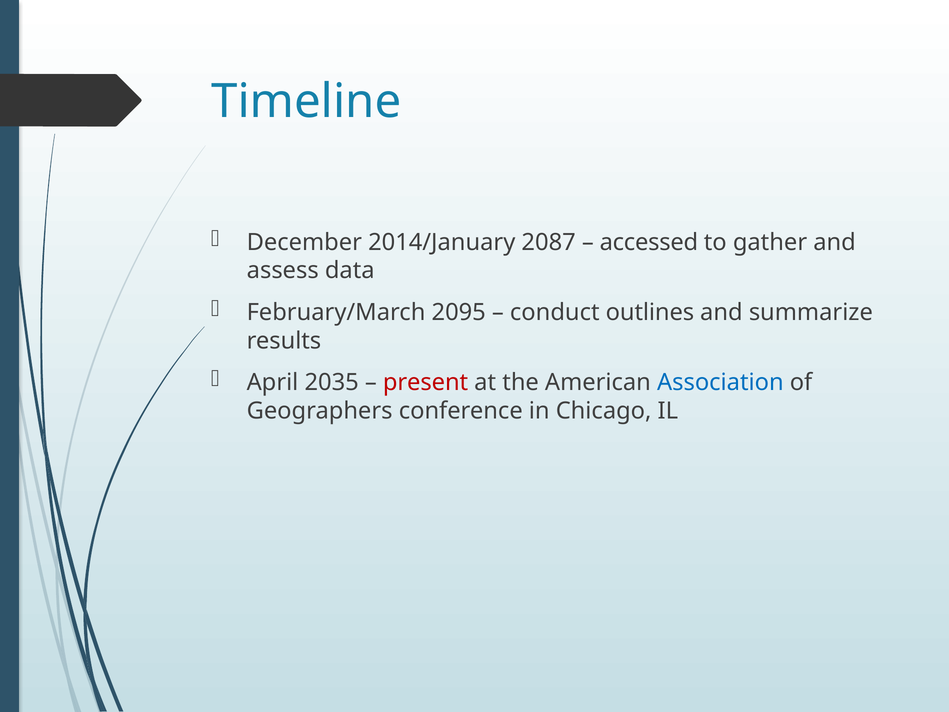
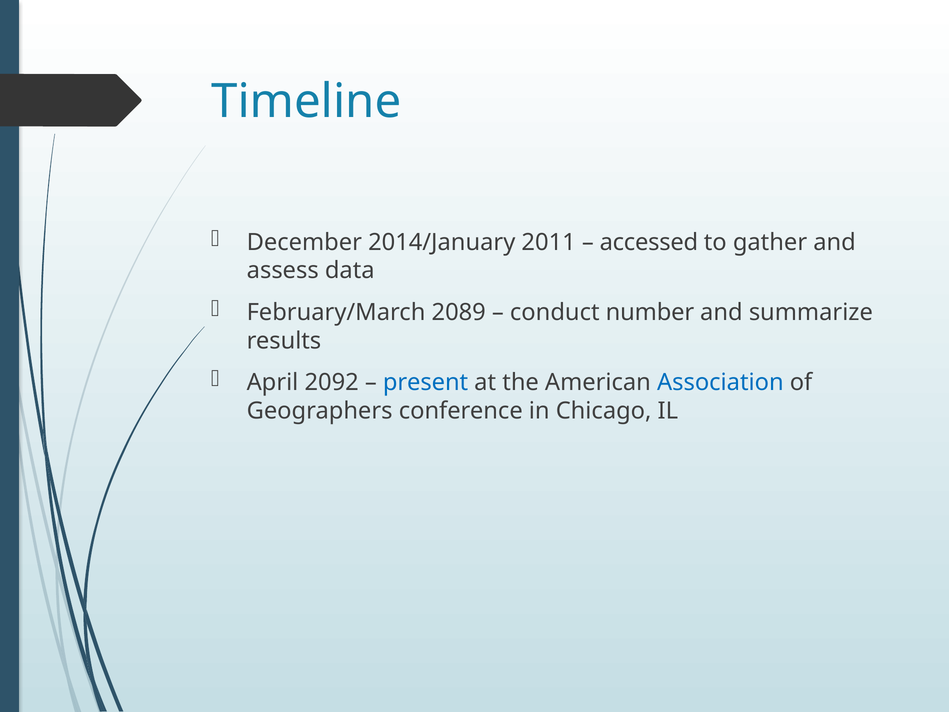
2087: 2087 -> 2011
2095: 2095 -> 2089
outlines: outlines -> number
2035: 2035 -> 2092
present colour: red -> blue
